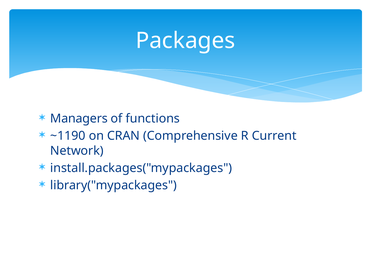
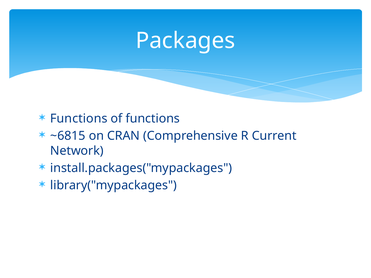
Managers at (79, 119): Managers -> Functions
~1190: ~1190 -> ~6815
